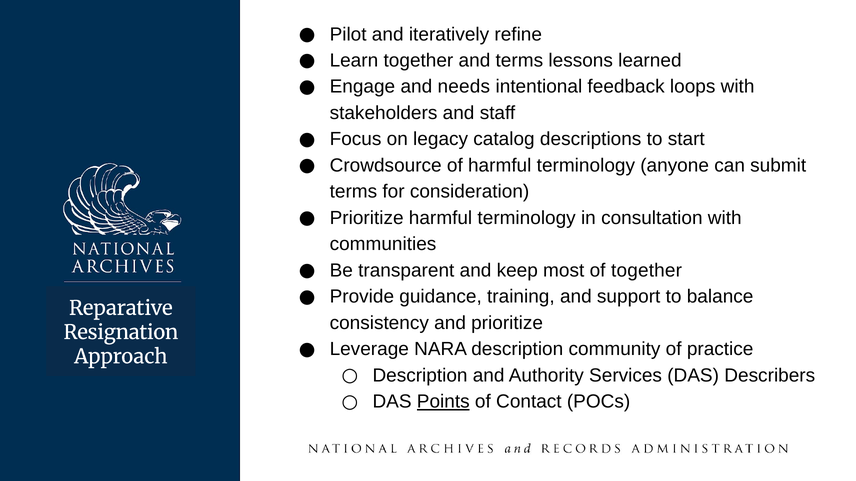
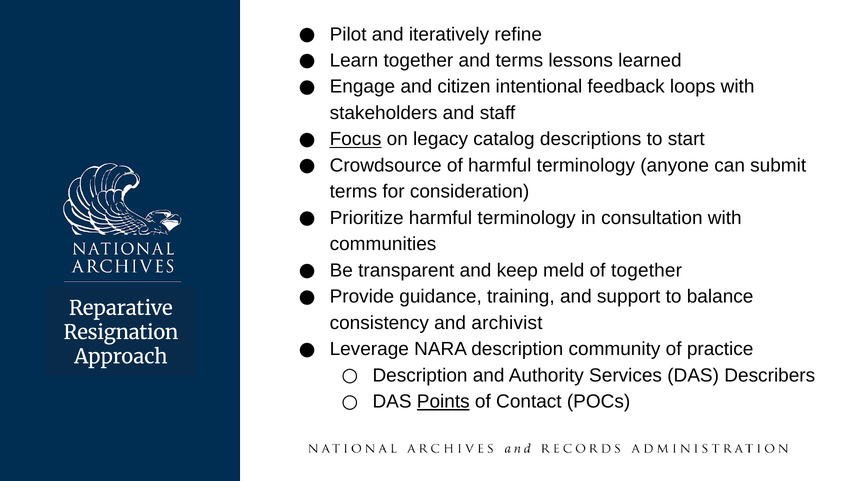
needs: needs -> citizen
Focus underline: none -> present
most: most -> meld
and prioritize: prioritize -> archivist
